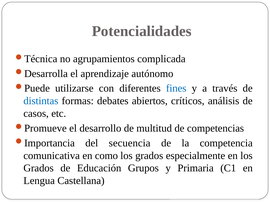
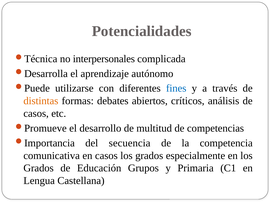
agrupamientos: agrupamientos -> interpersonales
distintas colour: blue -> orange
en como: como -> casos
